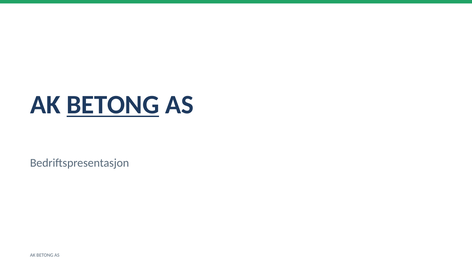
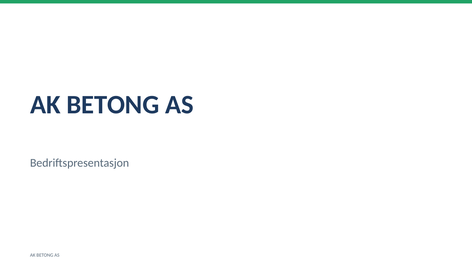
BETONG at (113, 105) underline: present -> none
